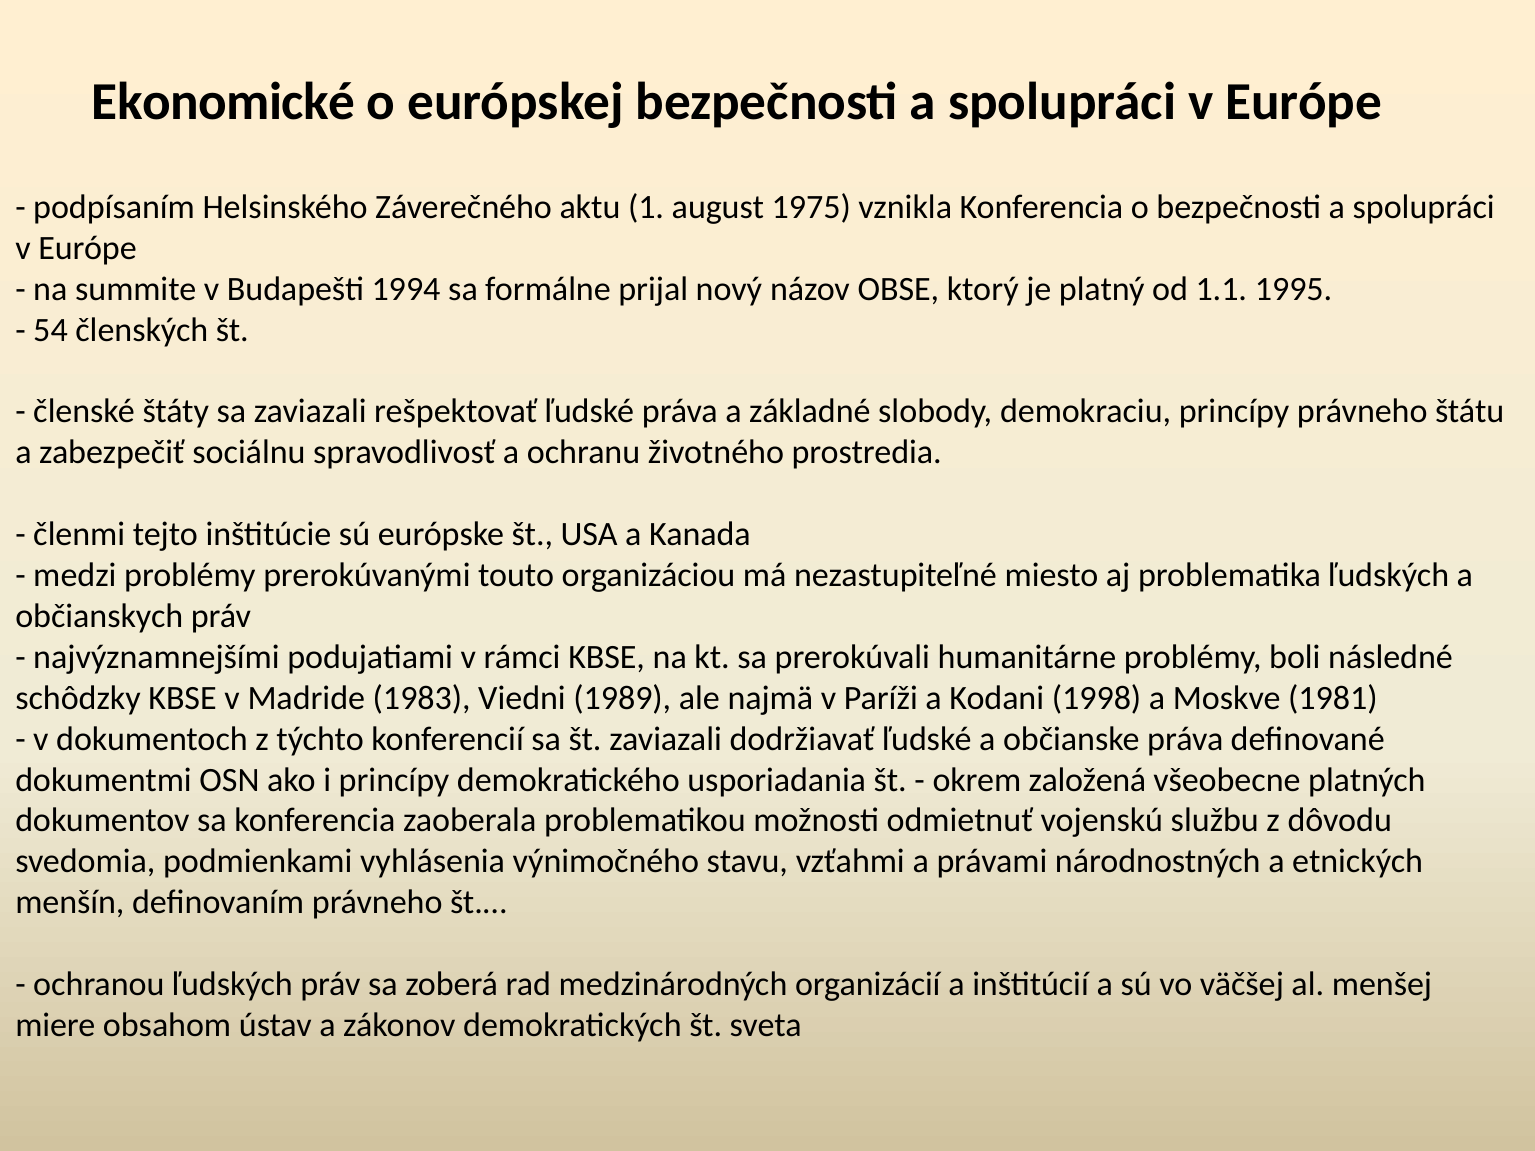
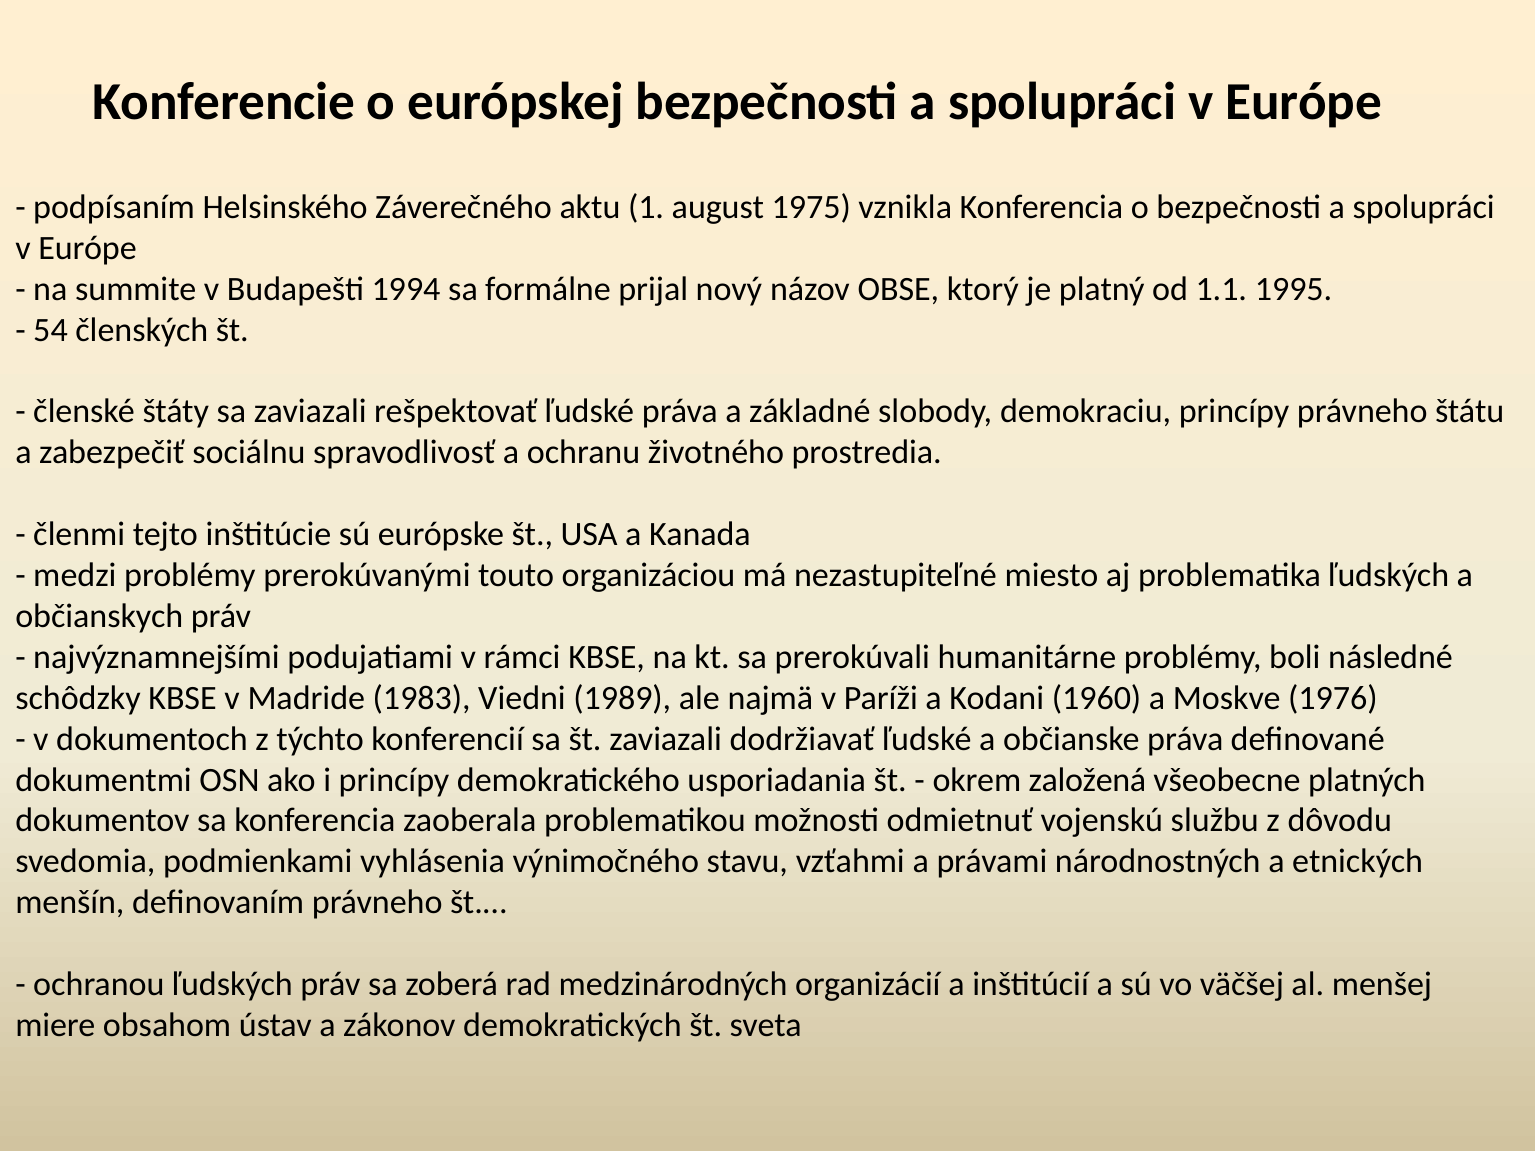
Ekonomické: Ekonomické -> Konferencie
1998: 1998 -> 1960
1981: 1981 -> 1976
